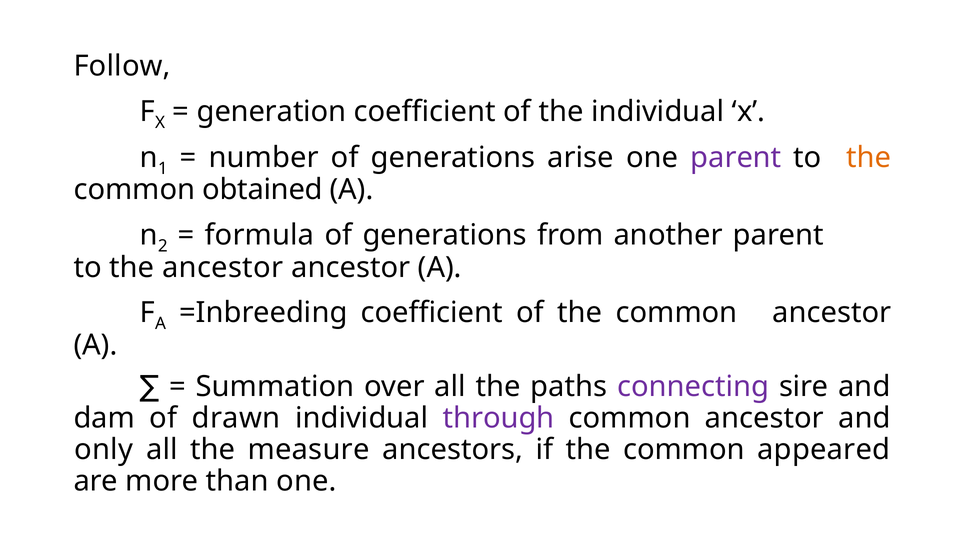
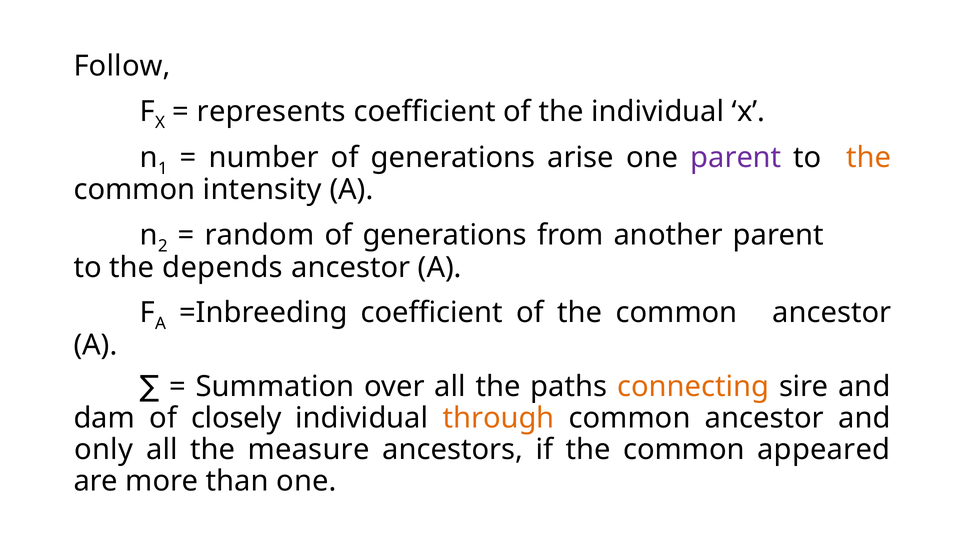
generation: generation -> represents
obtained: obtained -> intensity
formula: formula -> random
the ancestor: ancestor -> depends
connecting colour: purple -> orange
drawn: drawn -> closely
through colour: purple -> orange
